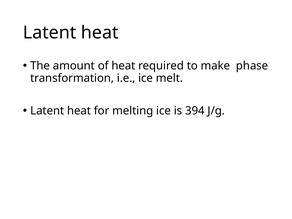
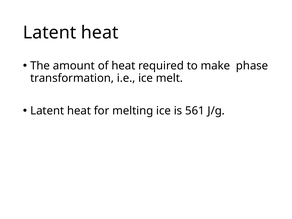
394: 394 -> 561
